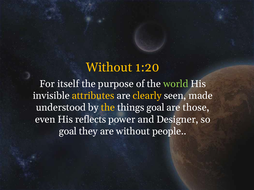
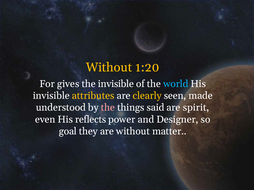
itself: itself -> gives
the purpose: purpose -> invisible
world colour: light green -> light blue
the at (108, 108) colour: yellow -> pink
things goal: goal -> said
those: those -> spirit
people: people -> matter
